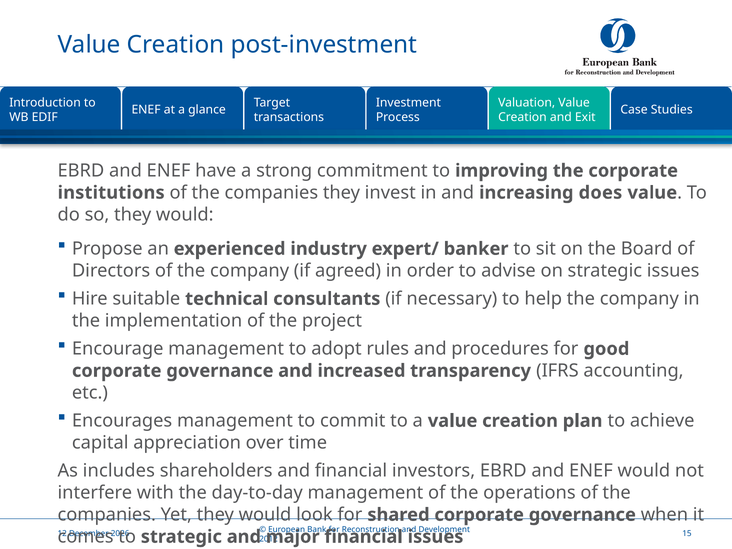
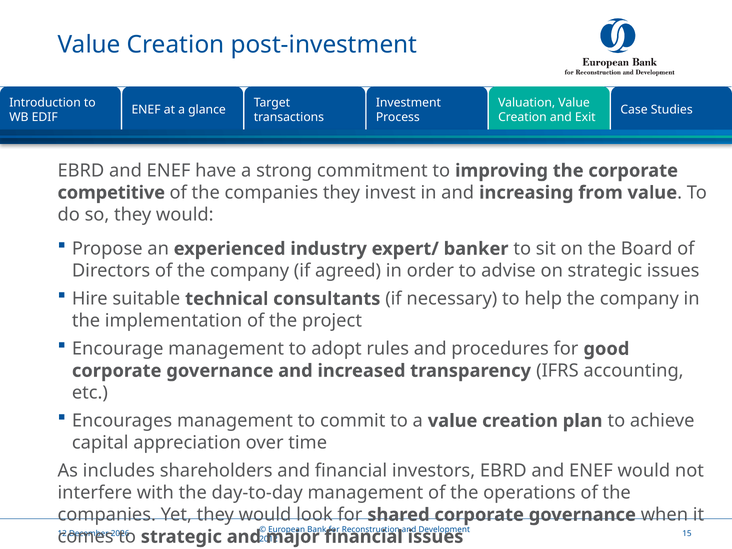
institutions: institutions -> competitive
does: does -> from
